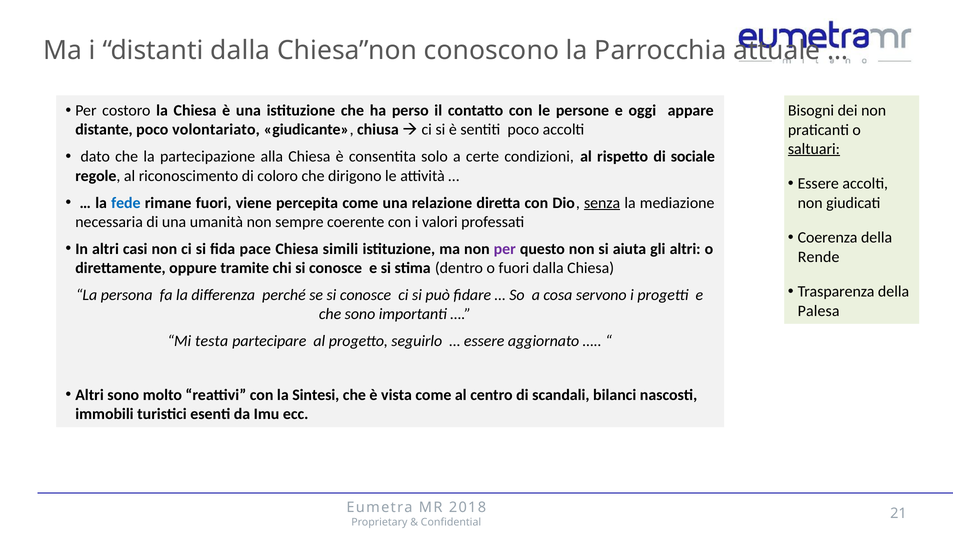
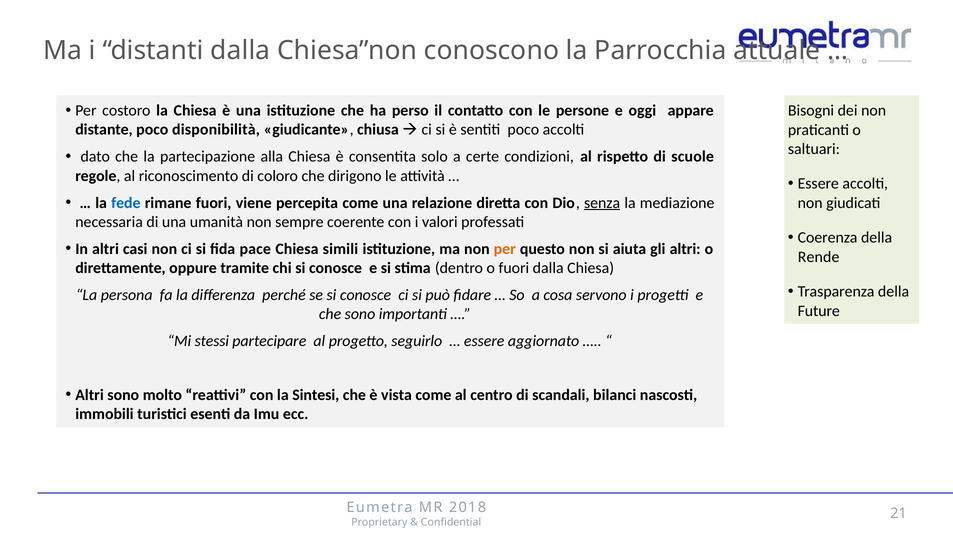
volontariato: volontariato -> disponibilità
saltuari underline: present -> none
sociale: sociale -> scuole
per at (505, 249) colour: purple -> orange
Palesa: Palesa -> Future
testa: testa -> stessi
